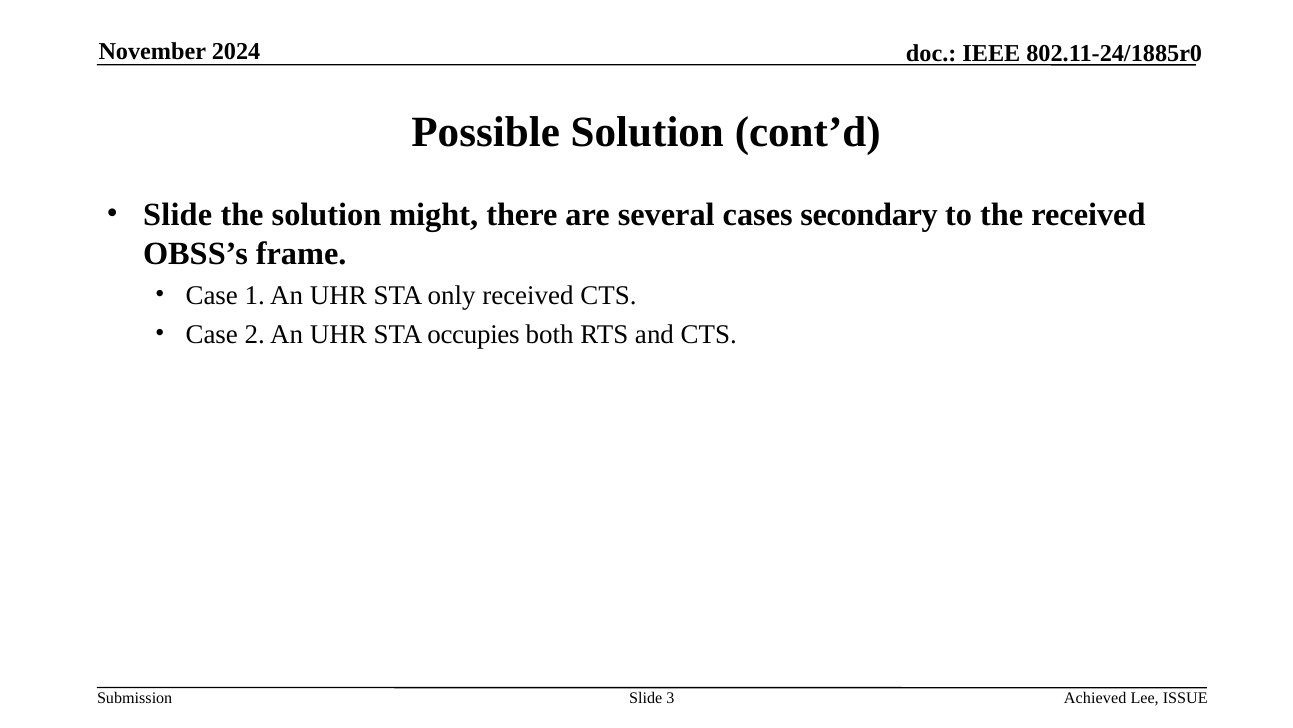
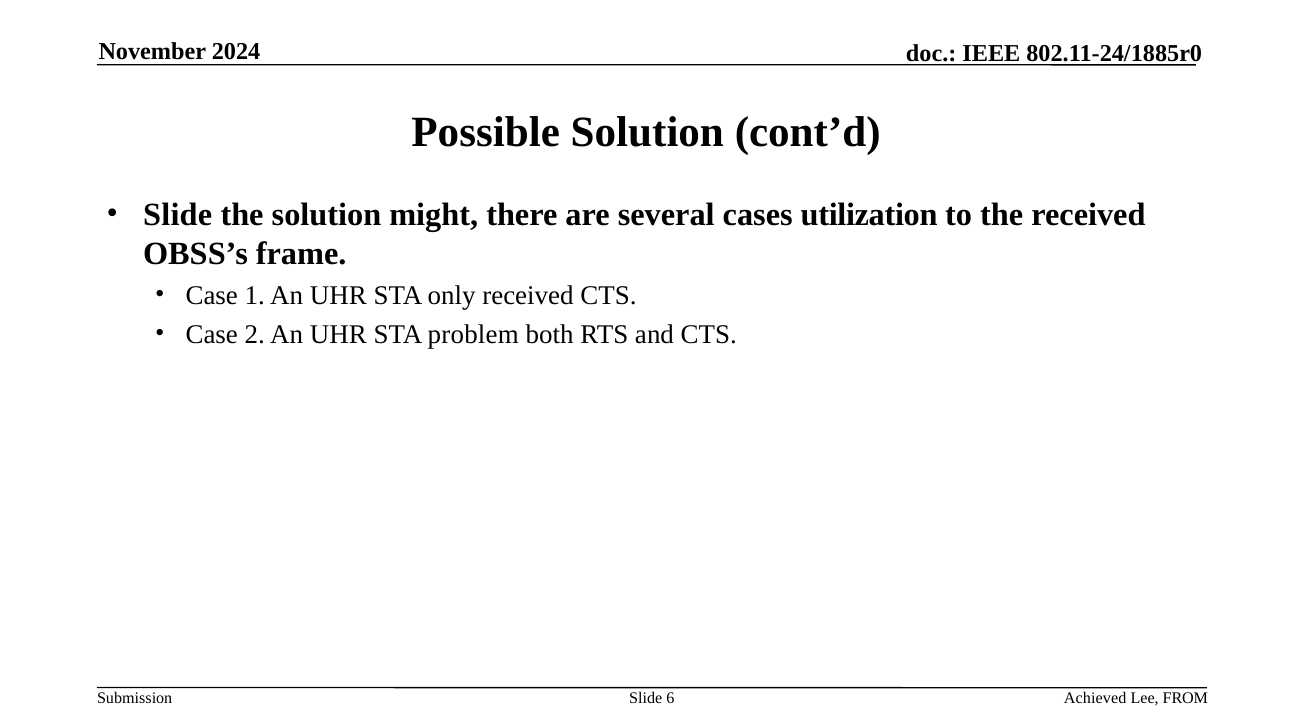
secondary: secondary -> utilization
occupies: occupies -> problem
3: 3 -> 6
ISSUE: ISSUE -> FROM
